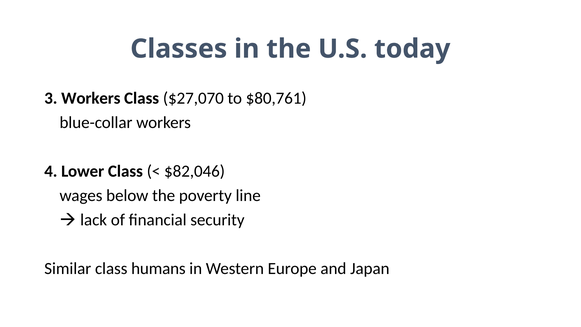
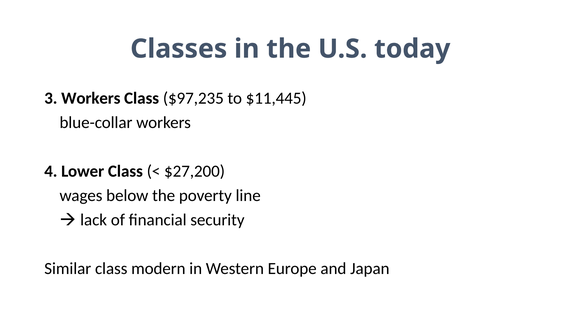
$27,070: $27,070 -> $97,235
$80,761: $80,761 -> $11,445
$82,046: $82,046 -> $27,200
humans: humans -> modern
